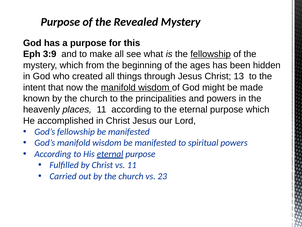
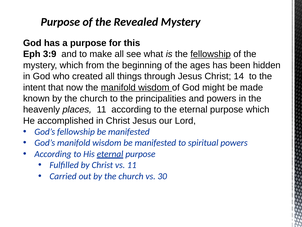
13: 13 -> 14
23: 23 -> 30
